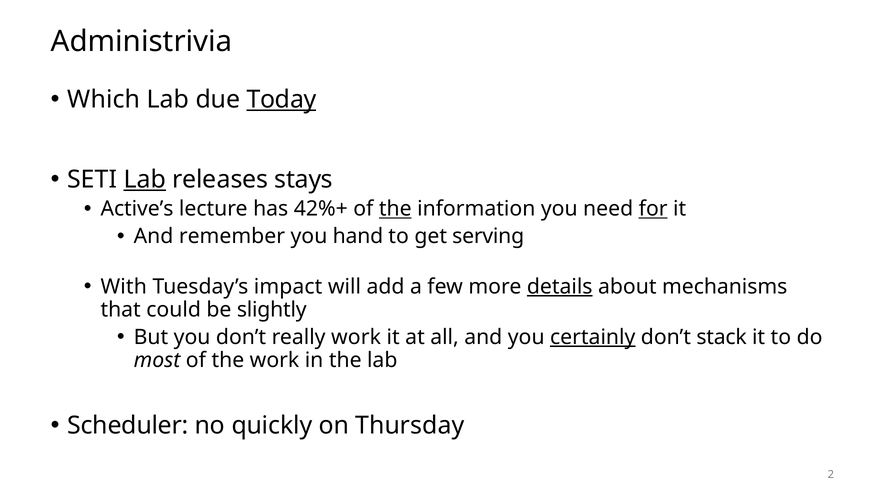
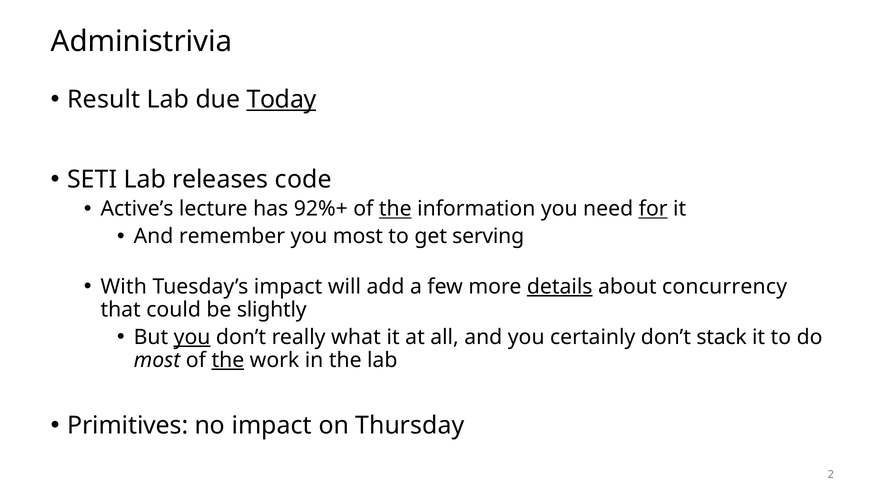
Which: Which -> Result
Lab at (145, 179) underline: present -> none
stays: stays -> code
42%+: 42%+ -> 92%+
you hand: hand -> most
mechanisms: mechanisms -> concurrency
you at (192, 337) underline: none -> present
really work: work -> what
certainly underline: present -> none
the at (228, 360) underline: none -> present
Scheduler: Scheduler -> Primitives
no quickly: quickly -> impact
